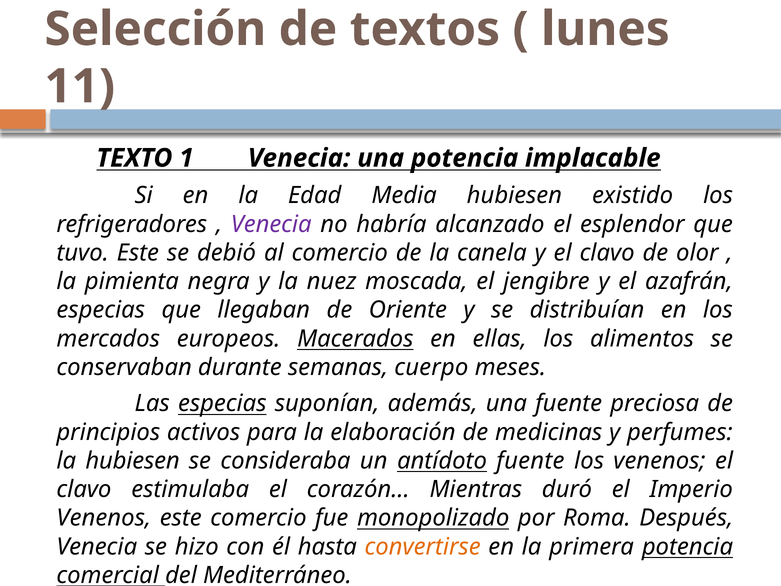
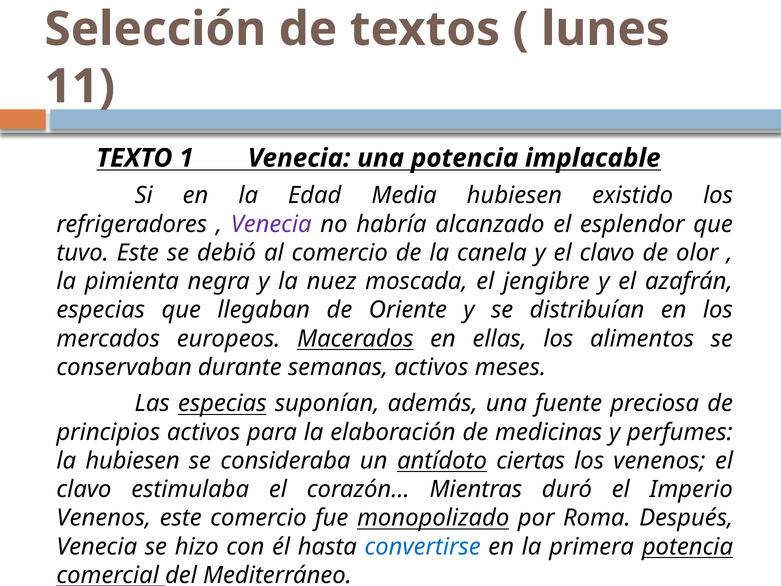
semanas cuerpo: cuerpo -> activos
antídoto fuente: fuente -> ciertas
convertirse colour: orange -> blue
